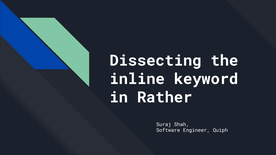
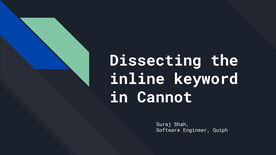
Rather: Rather -> Cannot
